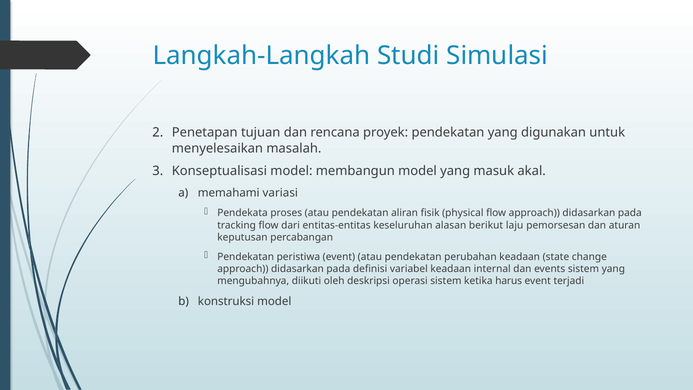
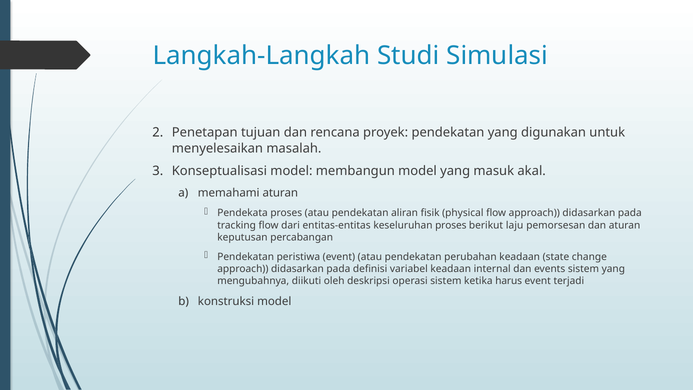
memahami variasi: variasi -> aturan
keseluruhan alasan: alasan -> proses
